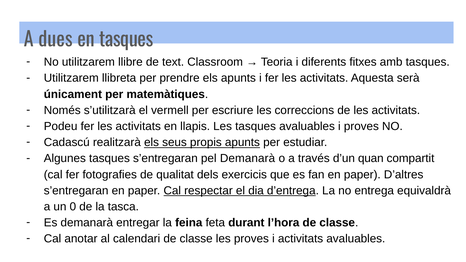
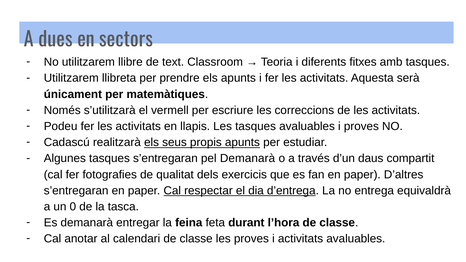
en tasques: tasques -> sectors
quan: quan -> daus
